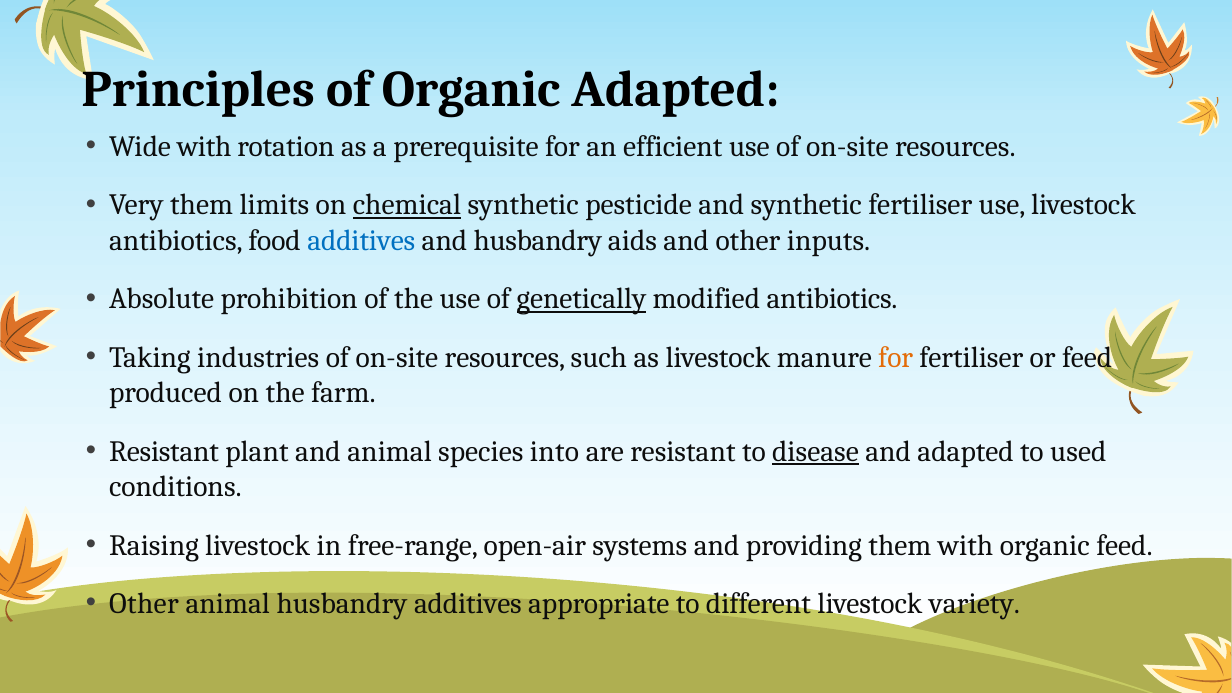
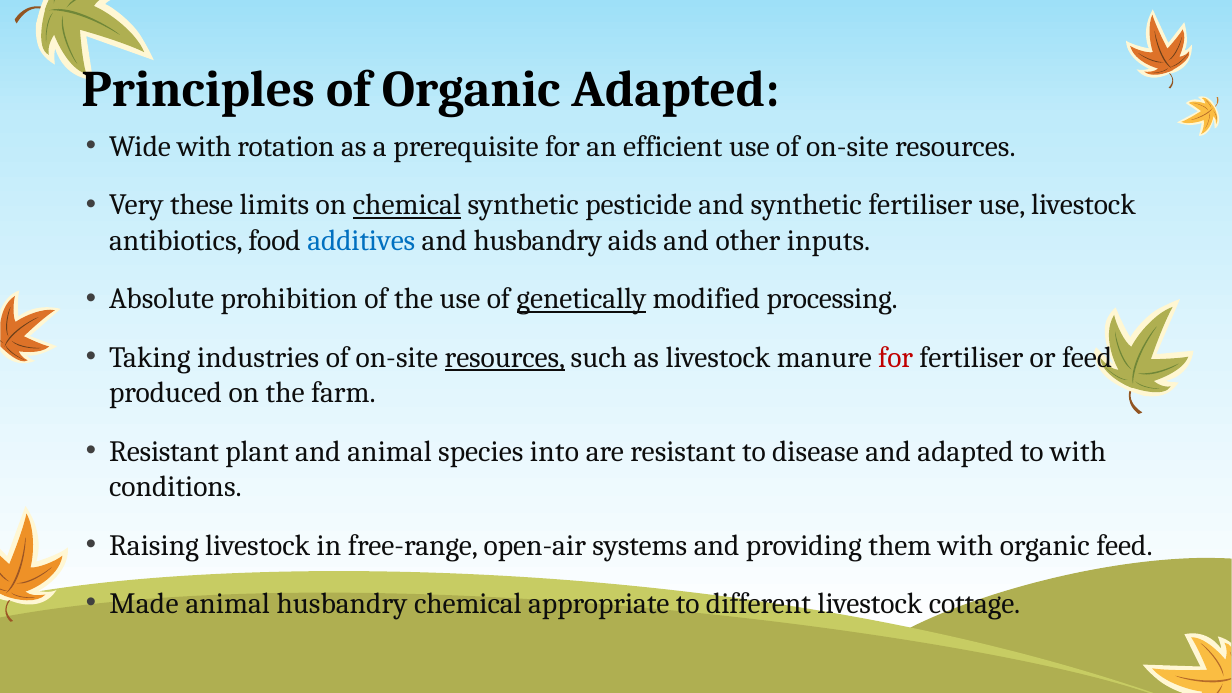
Very them: them -> these
modified antibiotics: antibiotics -> processing
resources at (505, 358) underline: none -> present
for at (896, 358) colour: orange -> red
disease underline: present -> none
to used: used -> with
Other at (144, 604): Other -> Made
husbandry additives: additives -> chemical
variety: variety -> cottage
